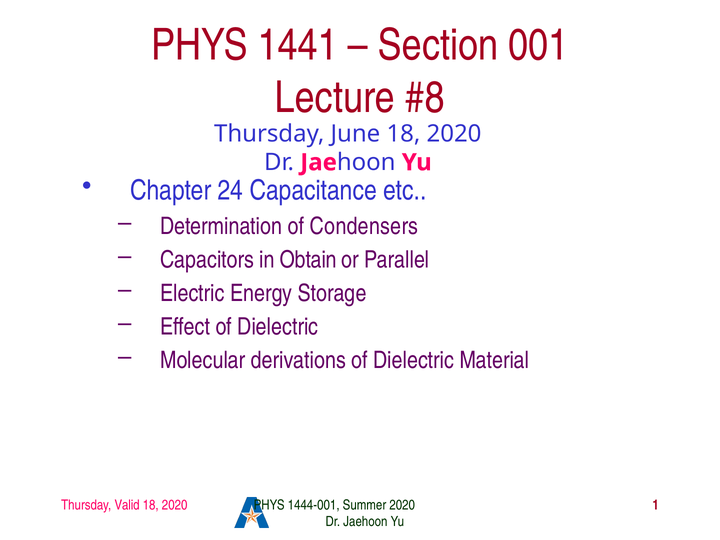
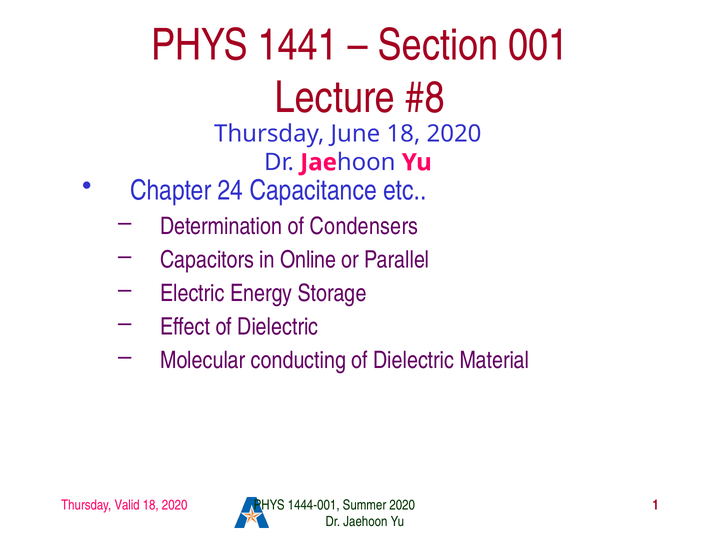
Obtain: Obtain -> Online
derivations: derivations -> conducting
